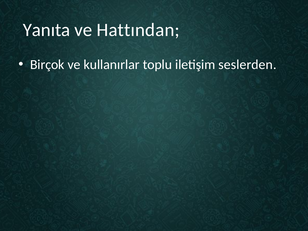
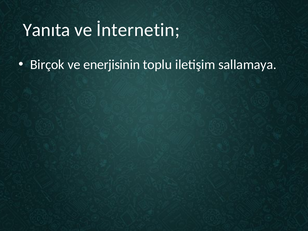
Hattından: Hattından -> İnternetin
kullanırlar: kullanırlar -> enerjisinin
seslerden: seslerden -> sallamaya
